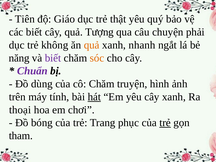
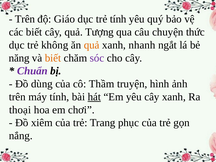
Tiên at (25, 19): Tiên -> Trên
trẻ thật: thật -> tính
phải: phải -> thức
biết at (53, 58) colour: purple -> orange
sóc colour: orange -> purple
cô Chăm: Chăm -> Thầm
bóng: bóng -> xiêm
trẻ at (165, 123) underline: present -> none
tham: tham -> nắng
